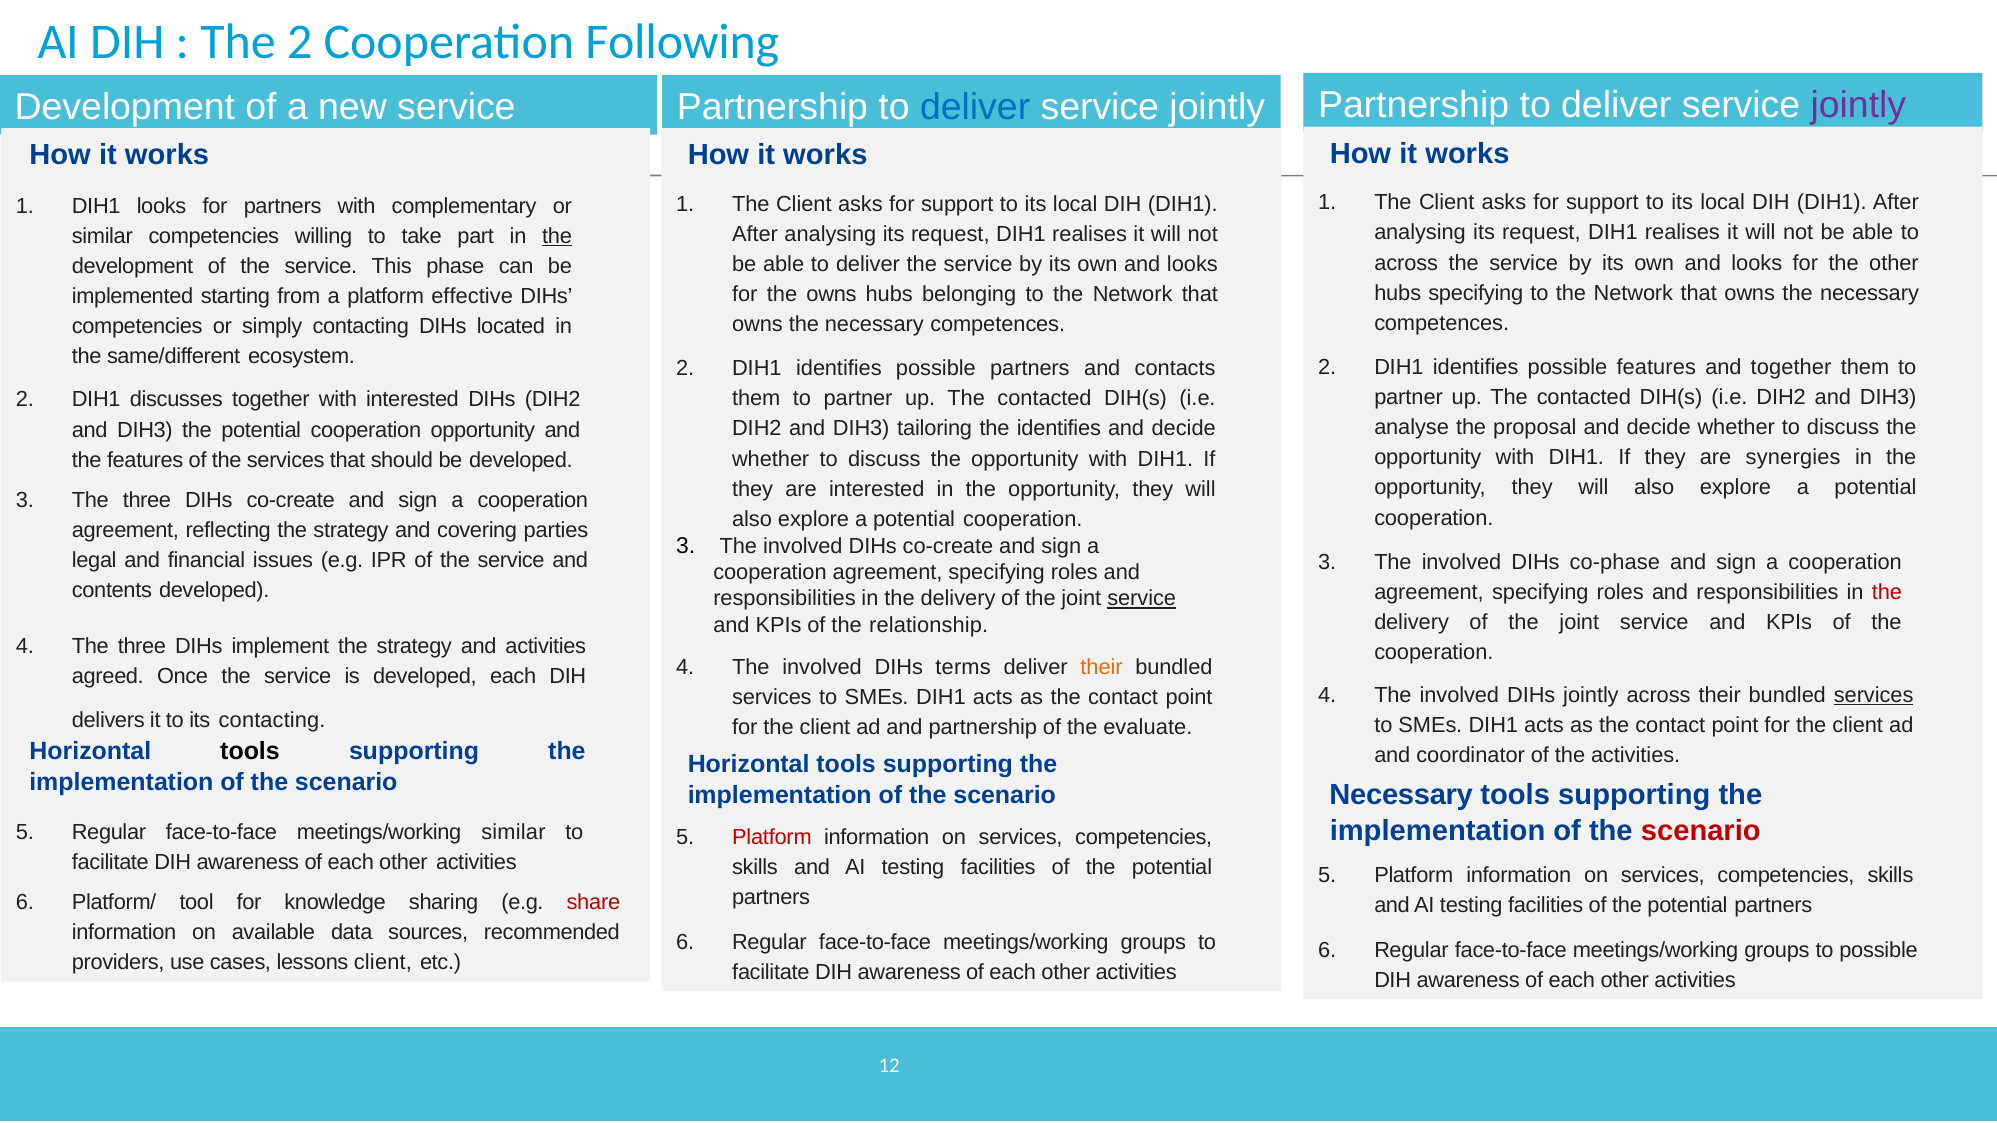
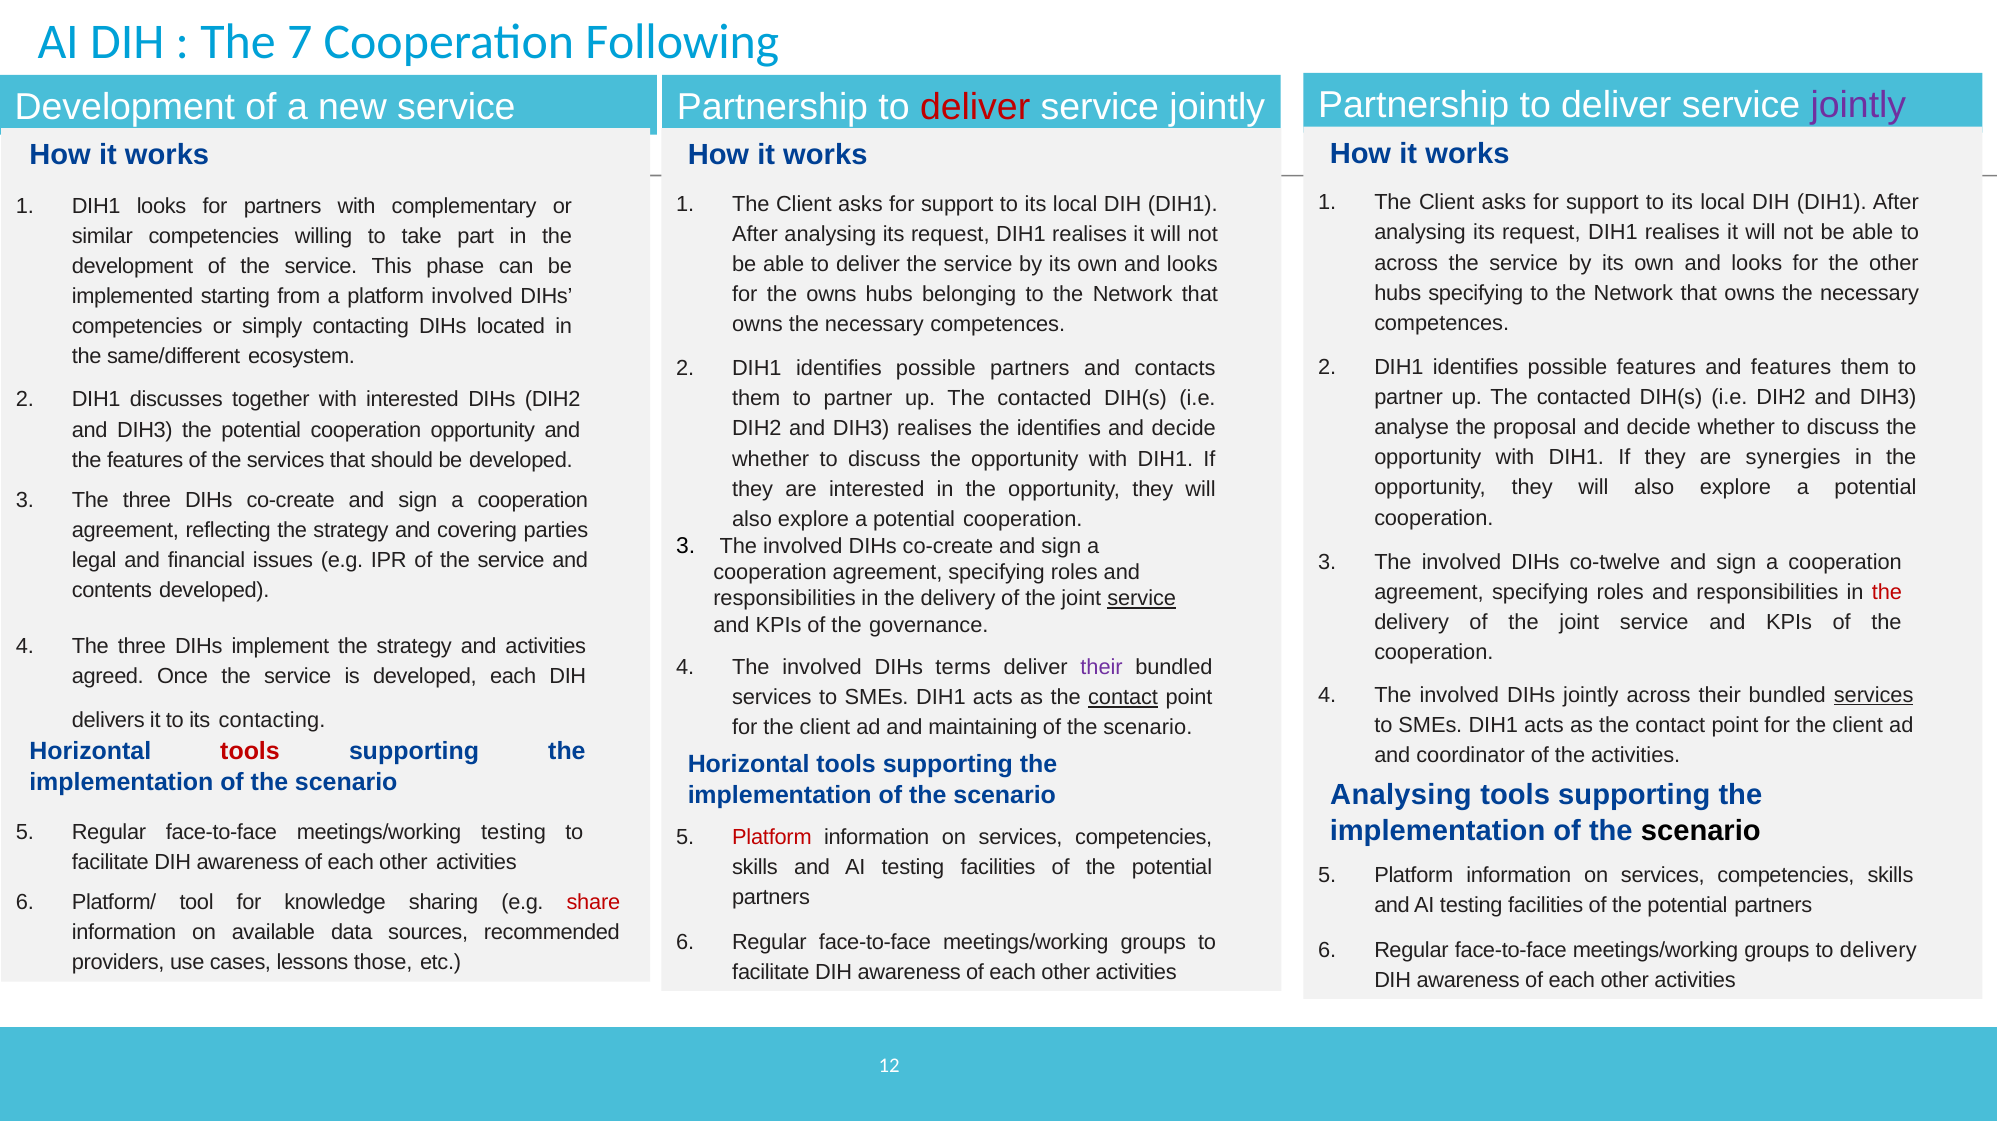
The 2: 2 -> 7
deliver at (975, 107) colour: blue -> red
the at (557, 236) underline: present -> none
platform effective: effective -> involved
and together: together -> features
DIH3 tailoring: tailoring -> realises
co-phase: co-phase -> co-twelve
relationship: relationship -> governance
their at (1102, 668) colour: orange -> purple
contact at (1123, 698) underline: none -> present
and partnership: partnership -> maintaining
evaluate at (1148, 728): evaluate -> scenario
tools at (250, 752) colour: black -> red
Necessary at (1401, 795): Necessary -> Analysing
scenario at (1701, 831) colour: red -> black
meetings/working similar: similar -> testing
to possible: possible -> delivery
lessons client: client -> those
